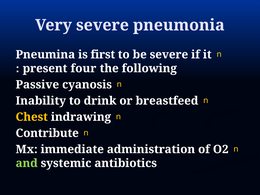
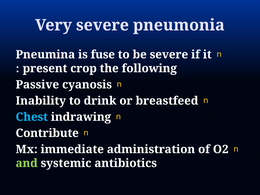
first: first -> fuse
four: four -> crop
Chest colour: yellow -> light blue
